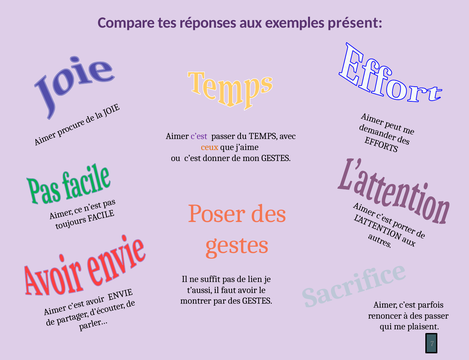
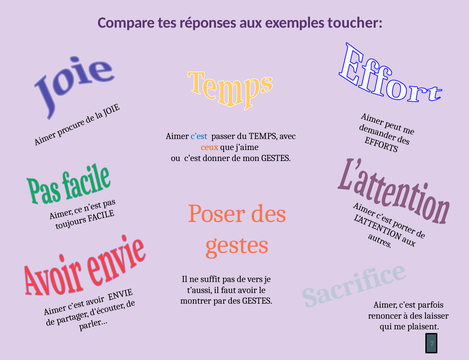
présent: présent -> toucher
c’est at (199, 136) colour: purple -> blue
lien: lien -> vers
des passer: passer -> laisser
